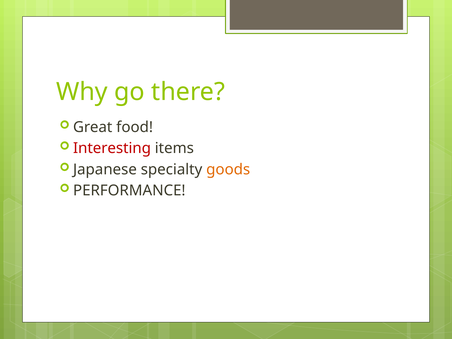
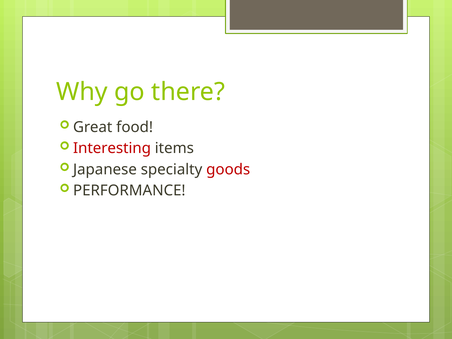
goods colour: orange -> red
